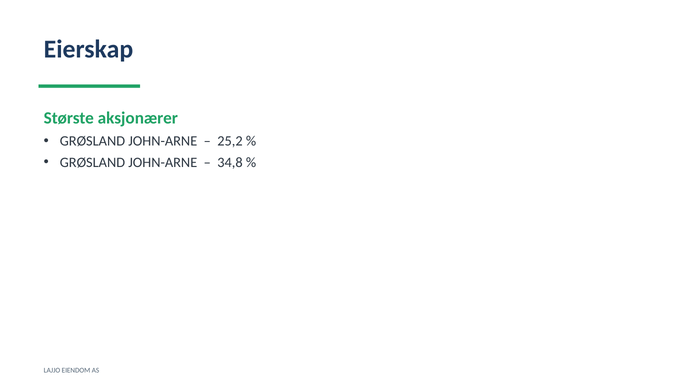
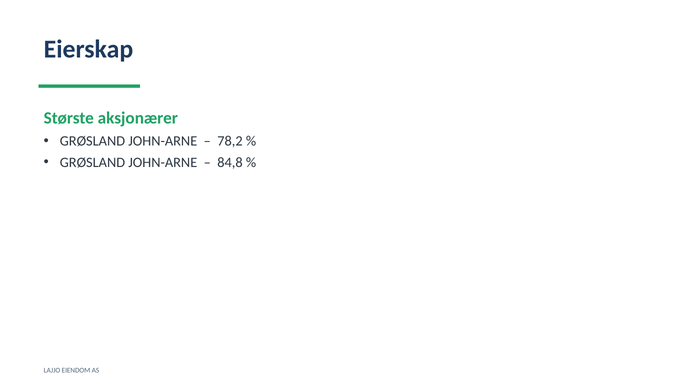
25,2: 25,2 -> 78,2
34,8: 34,8 -> 84,8
